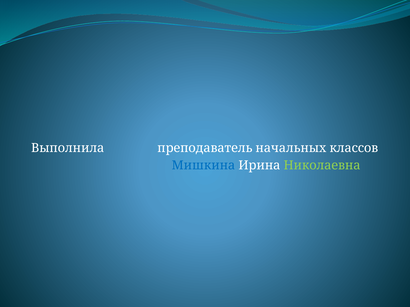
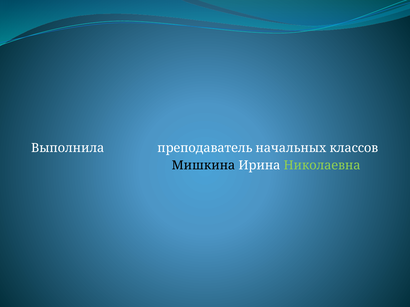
Мишкина colour: blue -> black
